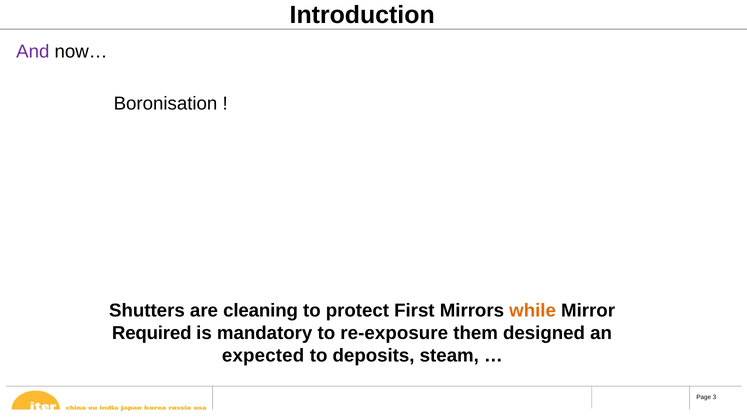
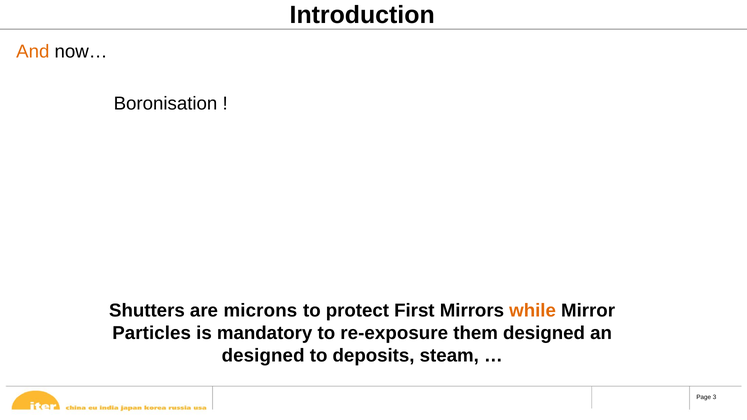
And colour: purple -> orange
cleaning: cleaning -> microns
Required: Required -> Particles
expected at (263, 356): expected -> designed
